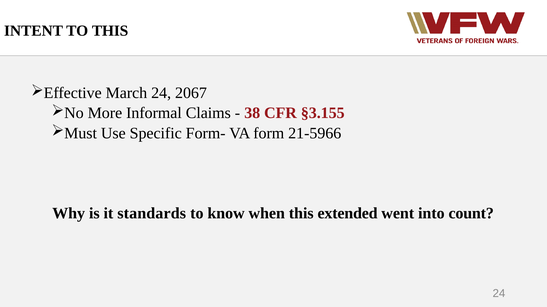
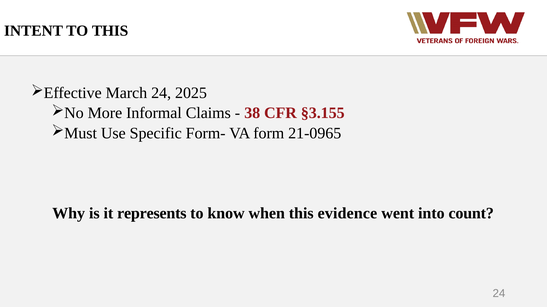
2067: 2067 -> 2025
21-5966: 21-5966 -> 21-0965
standards: standards -> represents
extended: extended -> evidence
